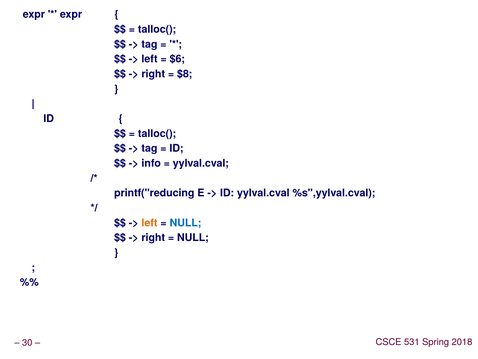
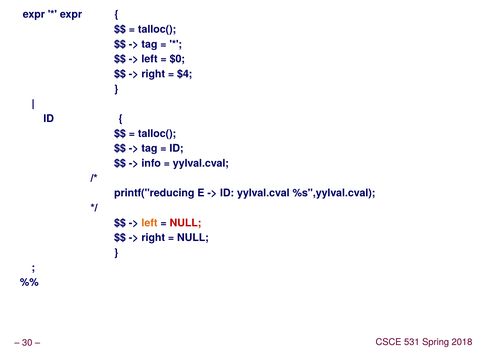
$6: $6 -> $0
$8: $8 -> $4
NULL at (186, 223) colour: blue -> red
